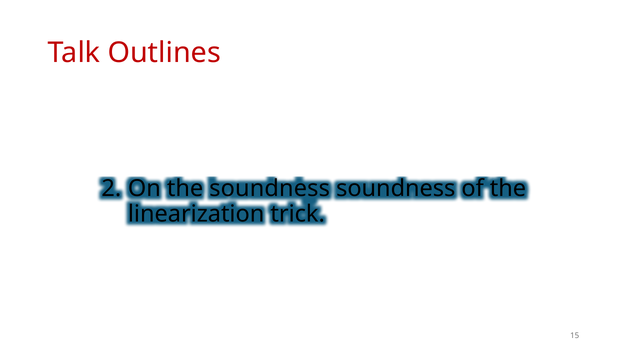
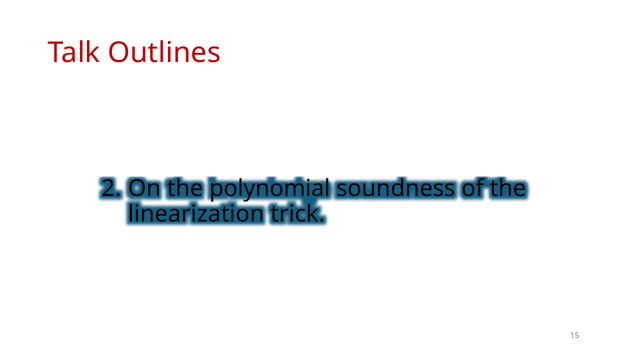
the soundness: soundness -> polynomial
